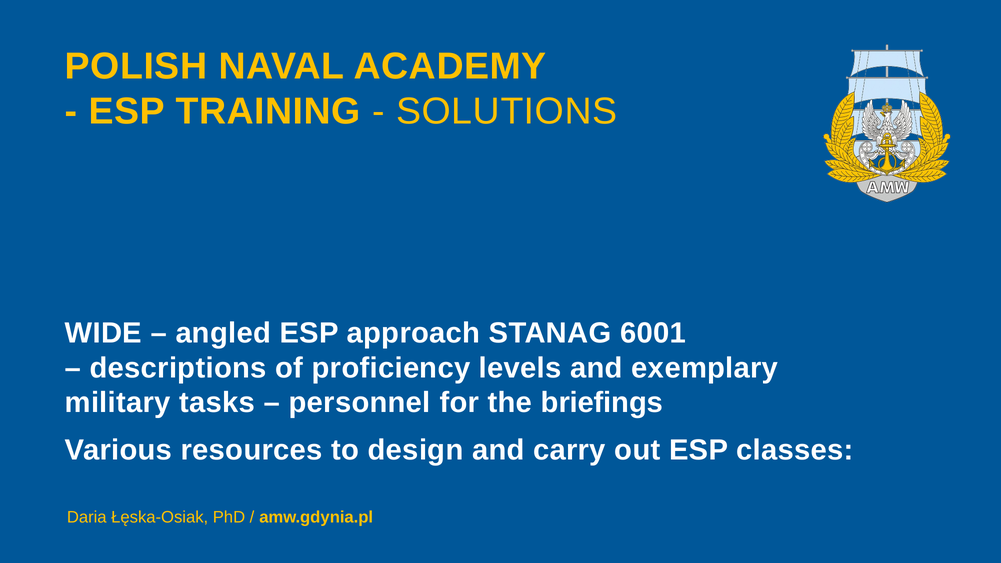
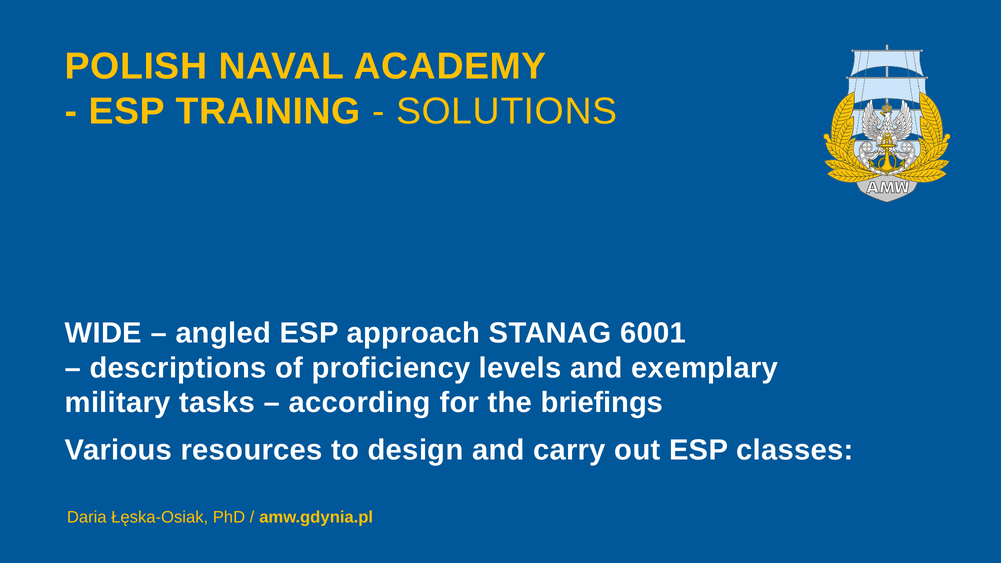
personnel: personnel -> according
